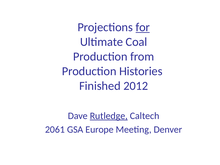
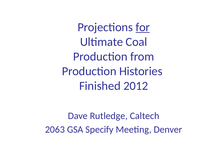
Rutledge underline: present -> none
2061: 2061 -> 2063
Europe: Europe -> Specify
